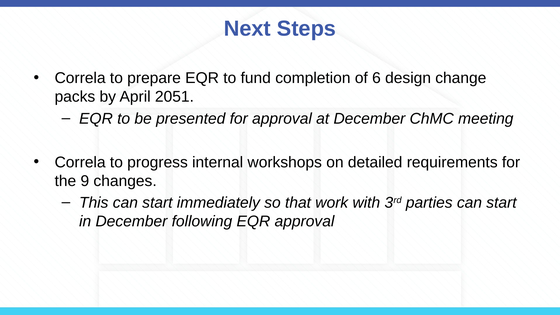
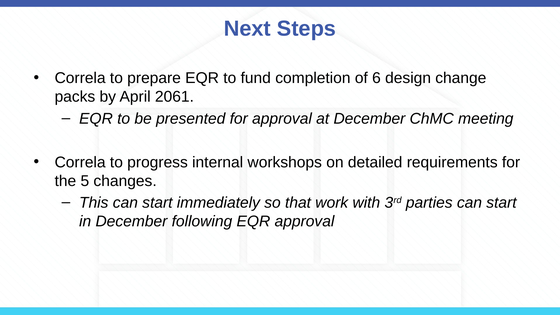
2051: 2051 -> 2061
9: 9 -> 5
